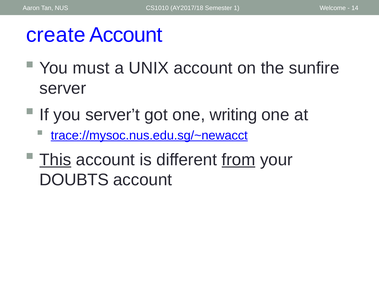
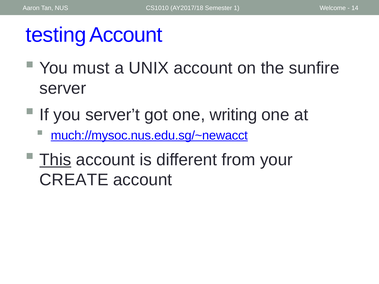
create: create -> testing
trace://mysoc.nus.edu.sg/~newacct: trace://mysoc.nus.edu.sg/~newacct -> much://mysoc.nus.edu.sg/~newacct
from underline: present -> none
DOUBTS: DOUBTS -> CREATE
